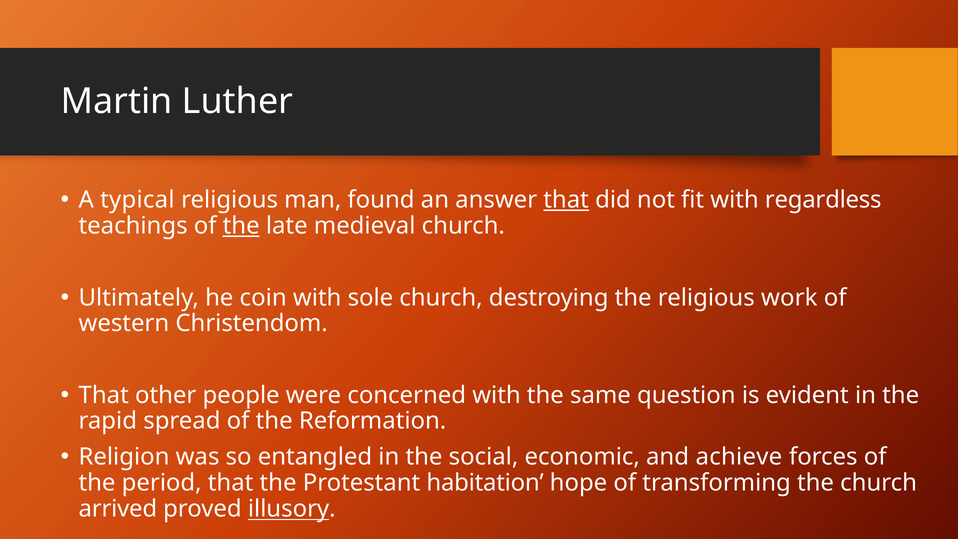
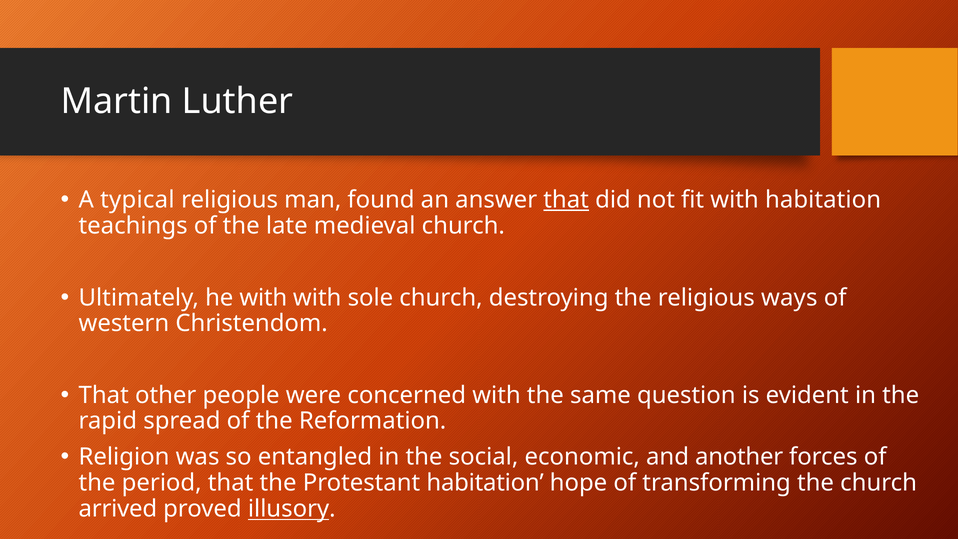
with regardless: regardless -> habitation
the at (241, 226) underline: present -> none
he coin: coin -> with
work: work -> ways
achieve: achieve -> another
